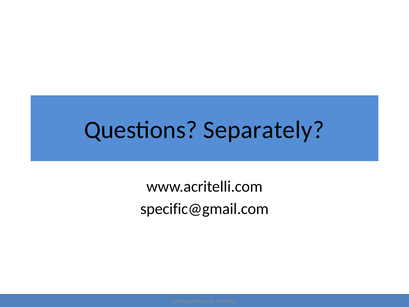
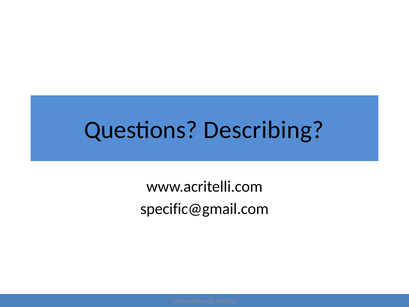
Separately: Separately -> Describing
